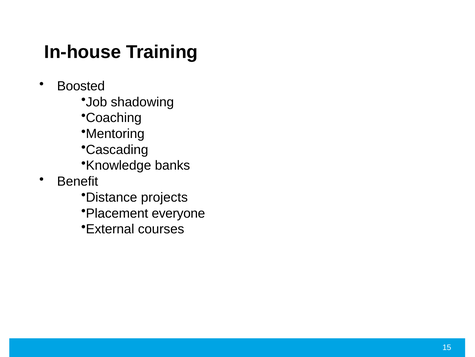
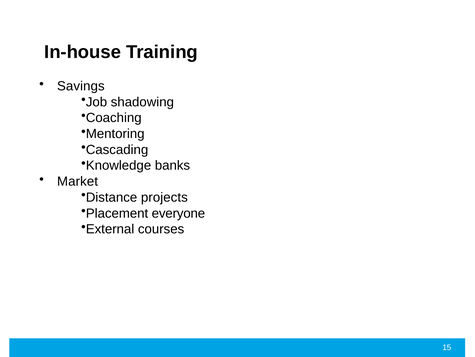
Boosted: Boosted -> Savings
Benefit: Benefit -> Market
